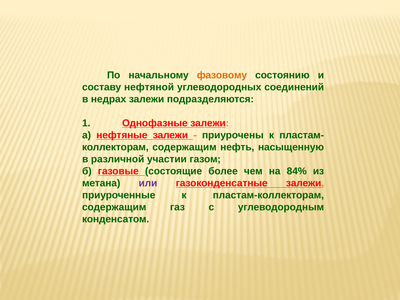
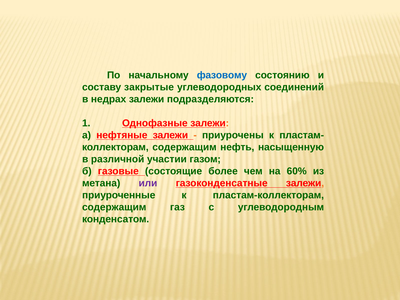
фазовому colour: orange -> blue
нефтяной: нефтяной -> закрытые
84%: 84% -> 60%
